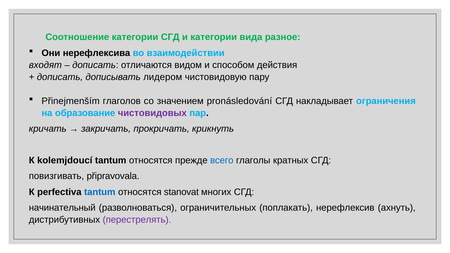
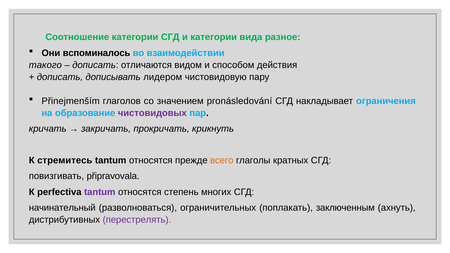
нерефлексива: нерефлексива -> вспоминалось
входят: входят -> такого
kolemjdoucí: kolemjdoucí -> стремитесь
всего colour: blue -> orange
tantum at (100, 192) colour: blue -> purple
stanovat: stanovat -> степень
нерефлексив: нерефлексив -> заключенным
